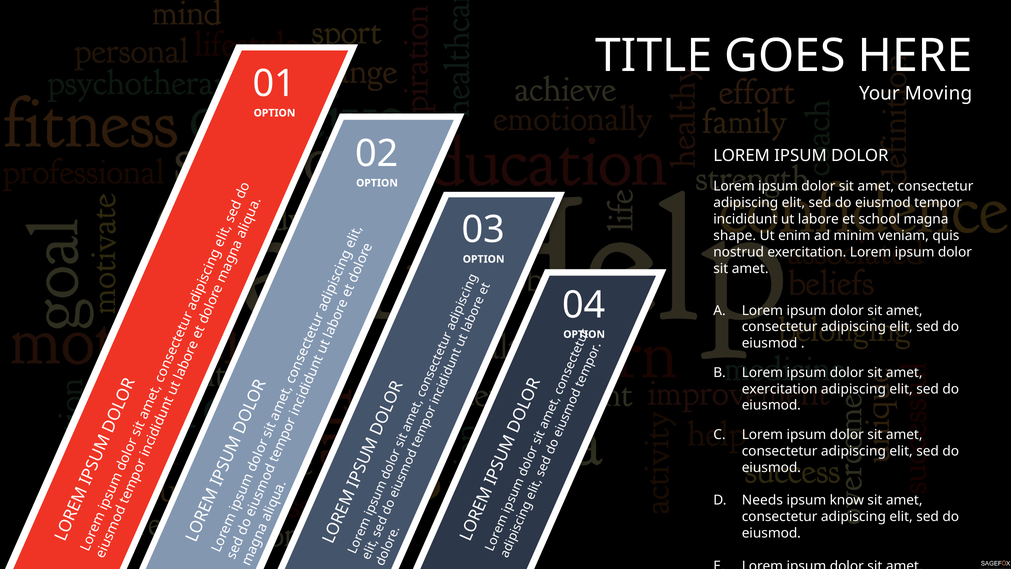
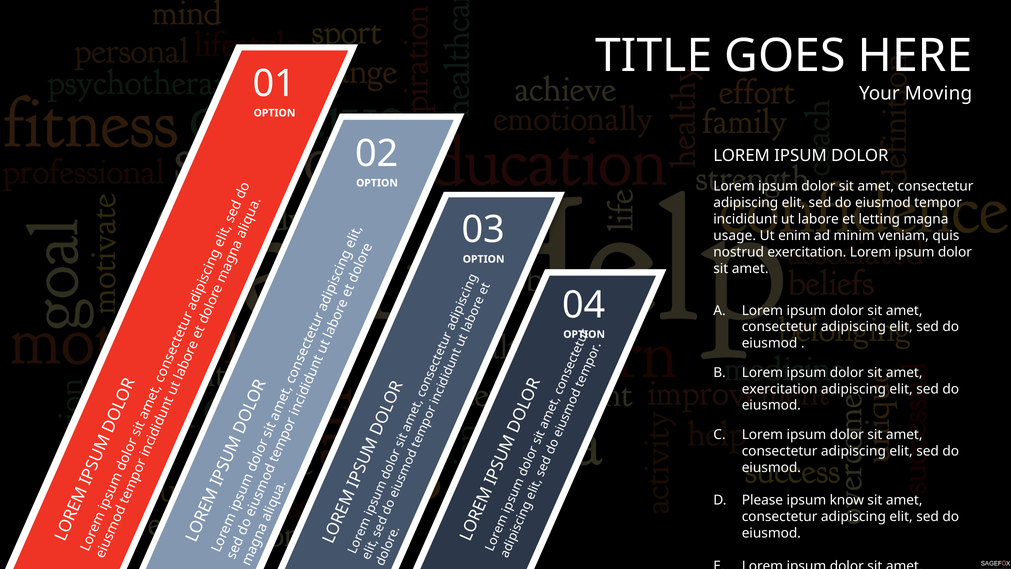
school: school -> letting
shape: shape -> usage
Needs: Needs -> Please
